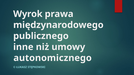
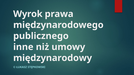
autonomicznego: autonomicznego -> międzynarodowy
